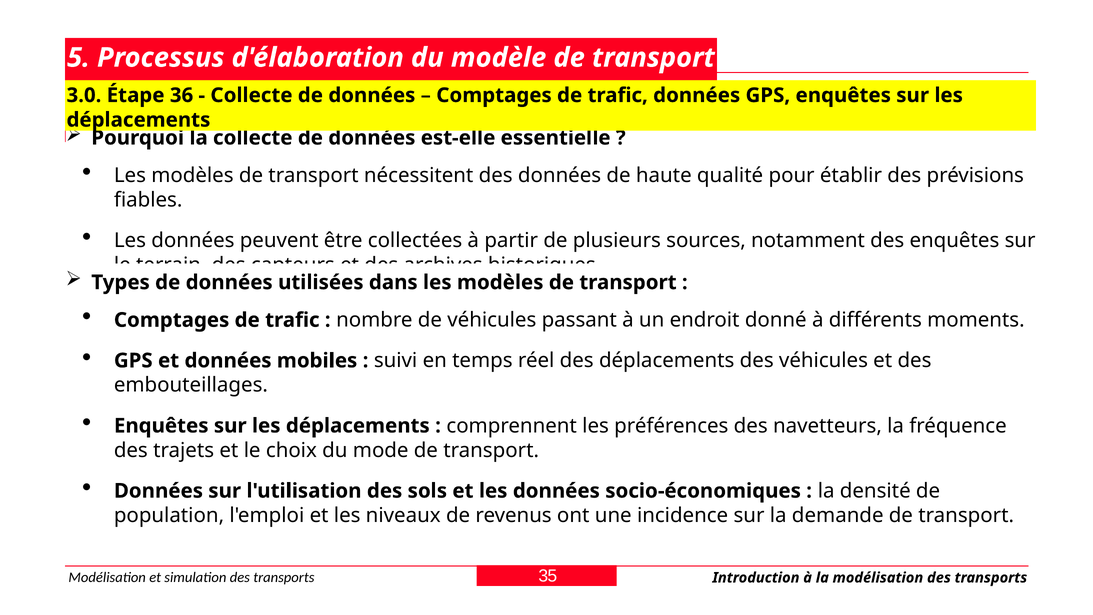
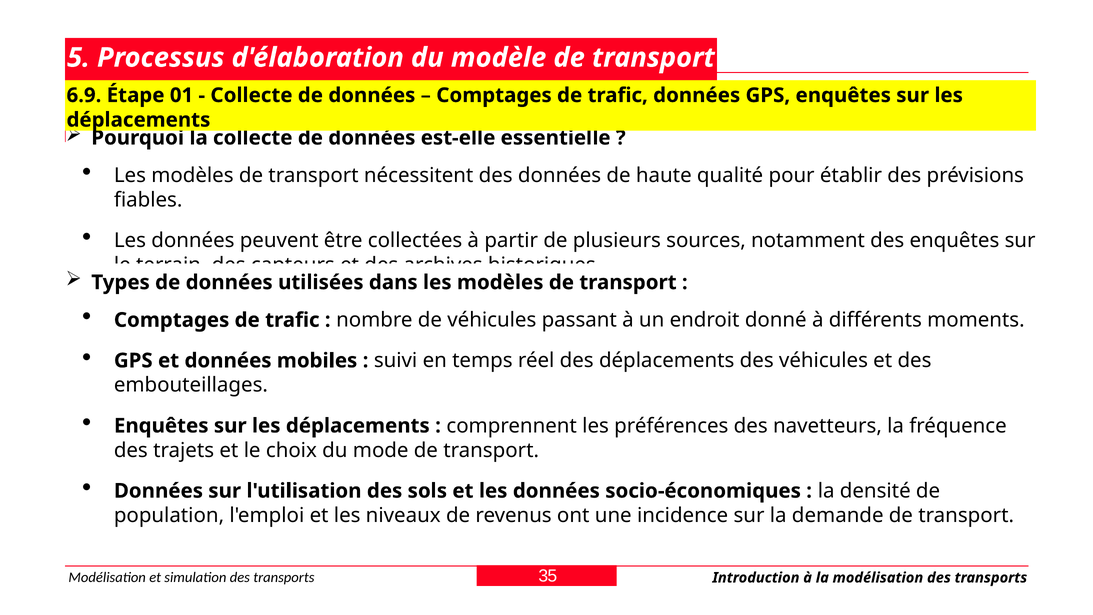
3.0: 3.0 -> 6.9
36: 36 -> 01
